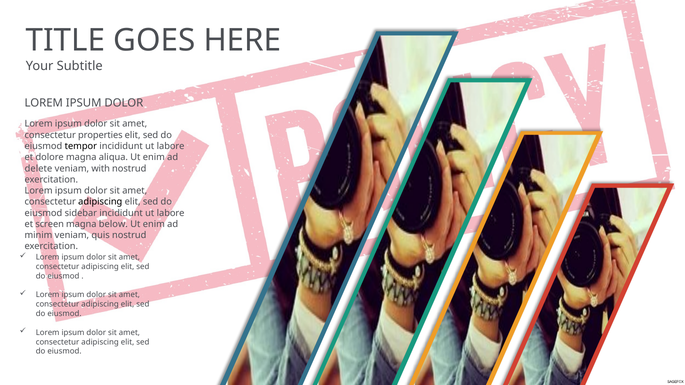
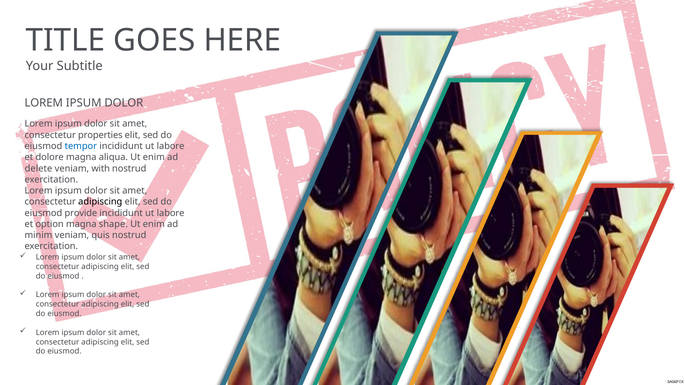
tempor colour: black -> blue
sidebar: sidebar -> provide
screen: screen -> option
below: below -> shape
